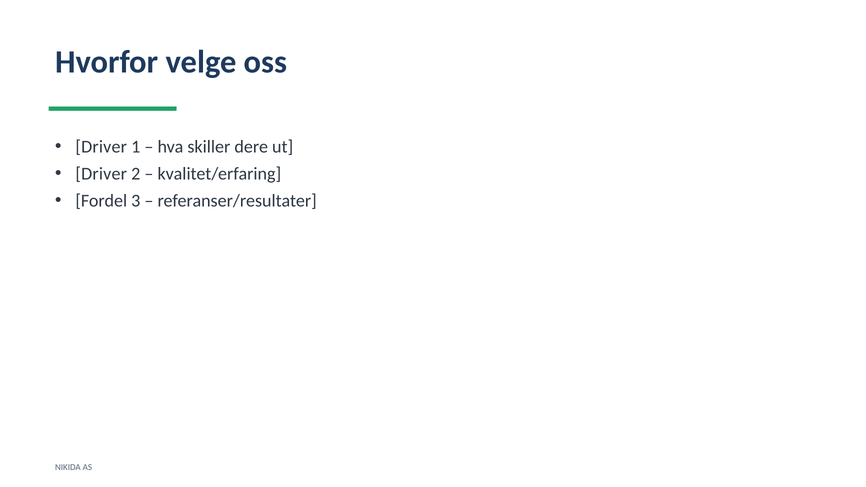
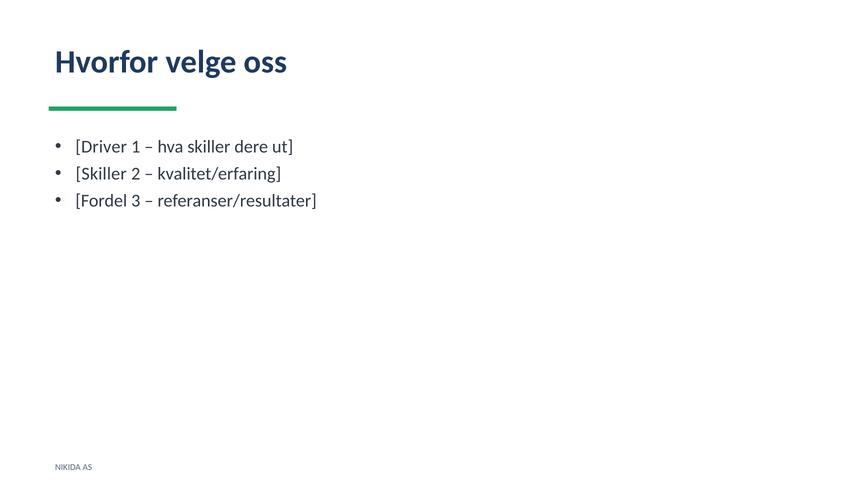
Driver at (101, 174): Driver -> Skiller
